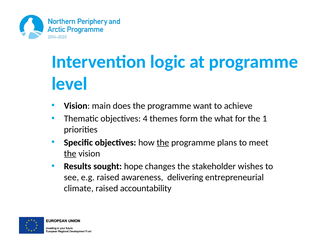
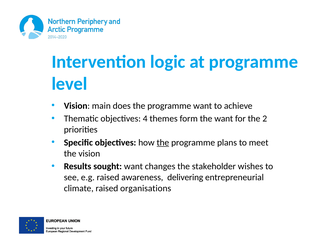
the what: what -> want
1: 1 -> 2
the at (70, 154) underline: present -> none
sought hope: hope -> want
accountability: accountability -> organisations
